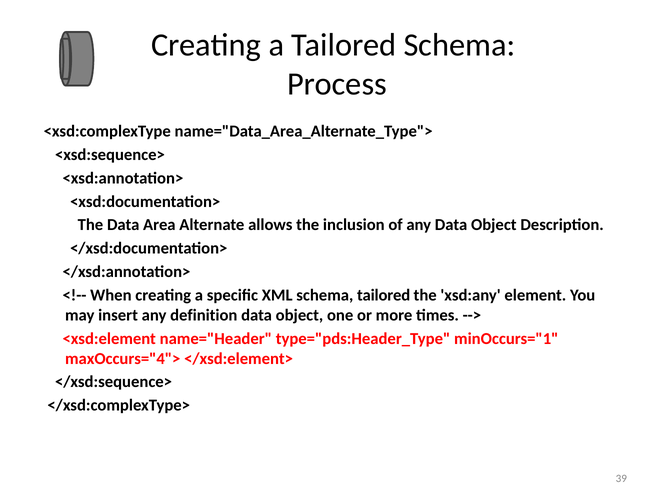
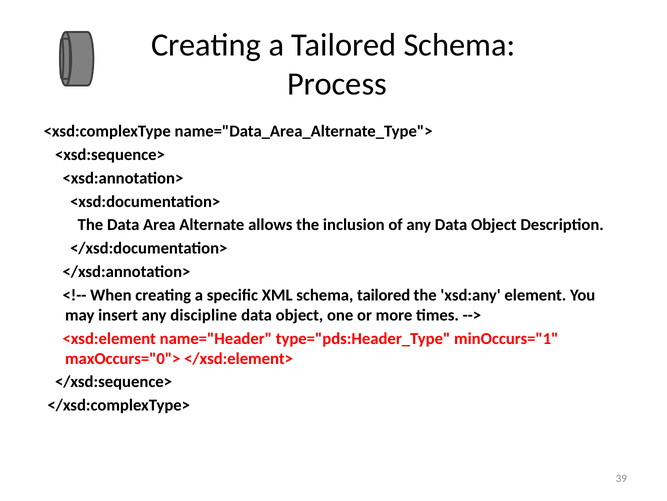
definition: definition -> discipline
maxOccurs="4">: maxOccurs="4"> -> maxOccurs="0">
